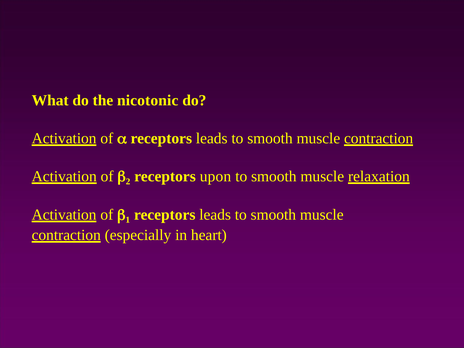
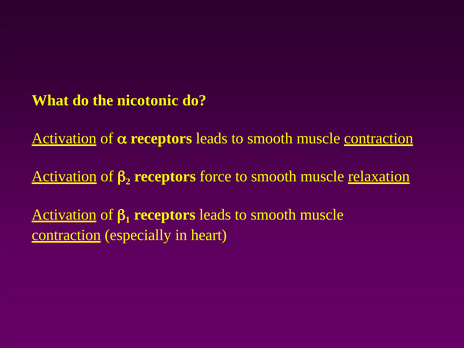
upon: upon -> force
